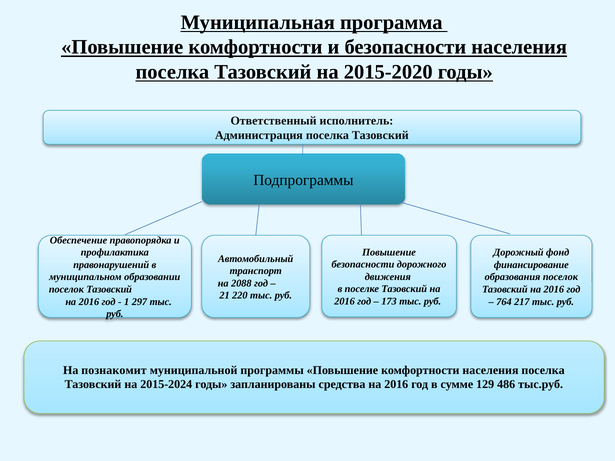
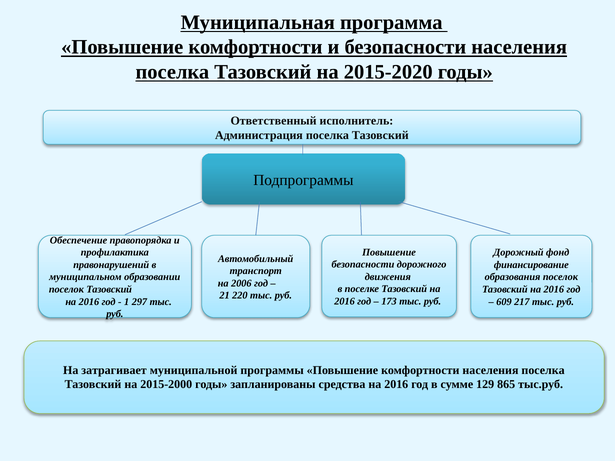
2088: 2088 -> 2006
764: 764 -> 609
познакомит: познакомит -> затрагивает
2015-2024: 2015-2024 -> 2015-2000
486: 486 -> 865
